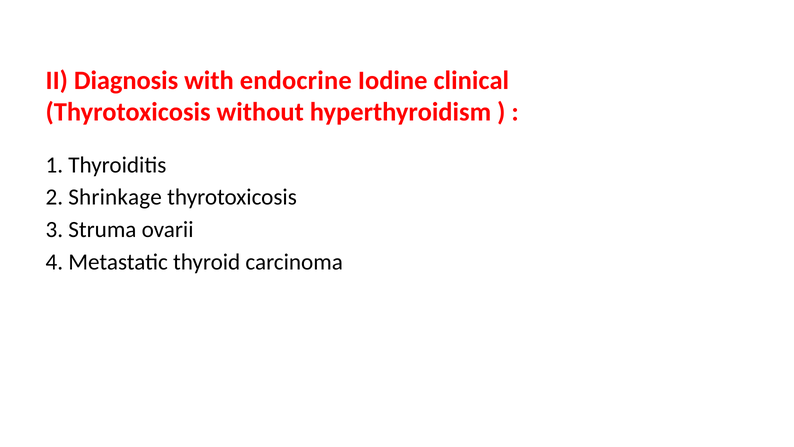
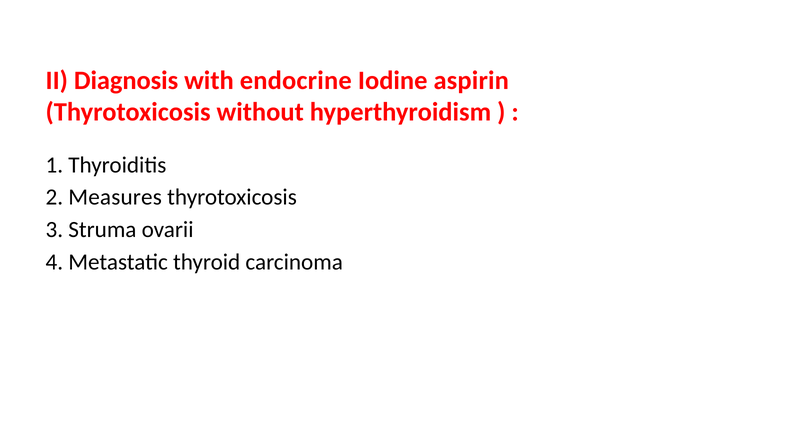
clinical: clinical -> aspirin
Shrinkage: Shrinkage -> Measures
